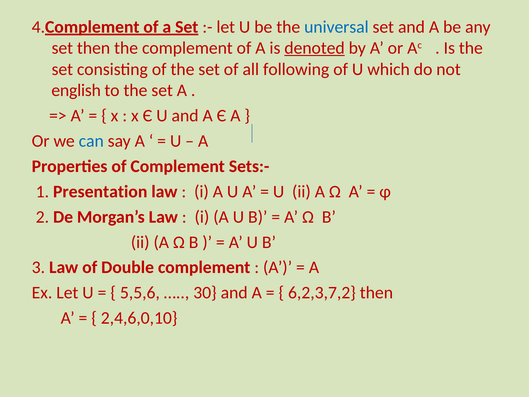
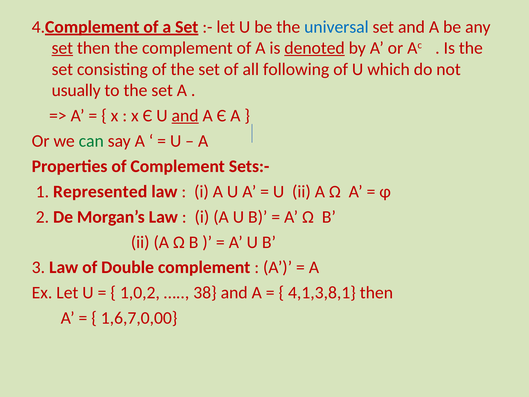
set at (62, 48) underline: none -> present
english: english -> usually
and at (185, 116) underline: none -> present
can colour: blue -> green
Presentation: Presentation -> Represented
5,5,6: 5,5,6 -> 1,0,2
30: 30 -> 38
6,2,3,7,2: 6,2,3,7,2 -> 4,1,3,8,1
2,4,6,0,10: 2,4,6,0,10 -> 1,6,7,0,00
